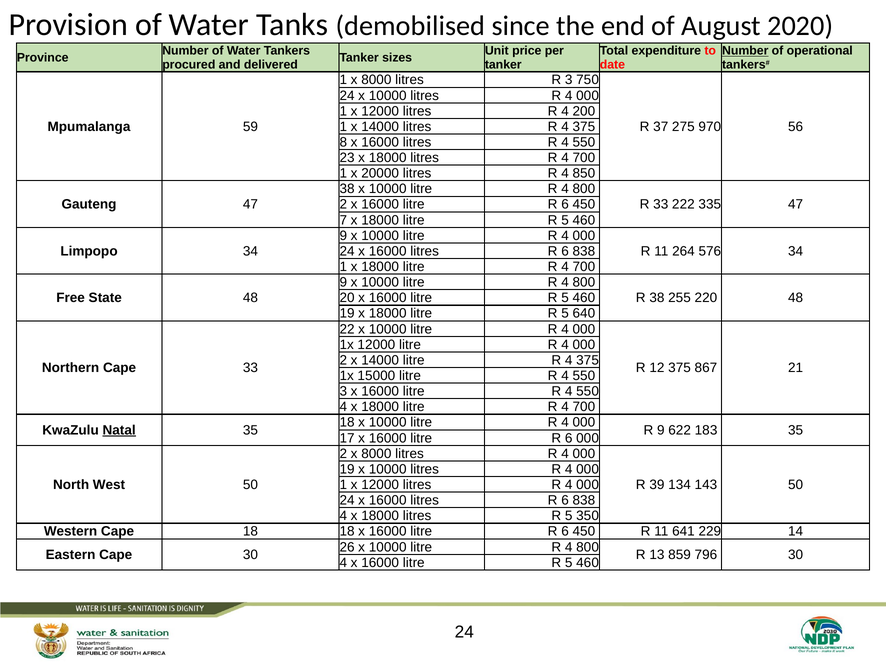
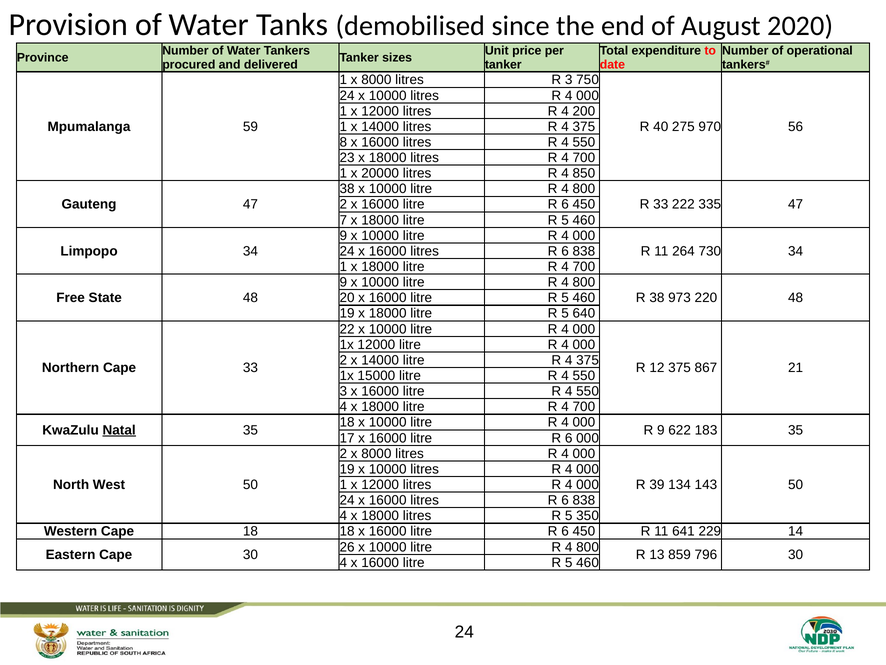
Number at (745, 51) underline: present -> none
37: 37 -> 40
576: 576 -> 730
255: 255 -> 973
